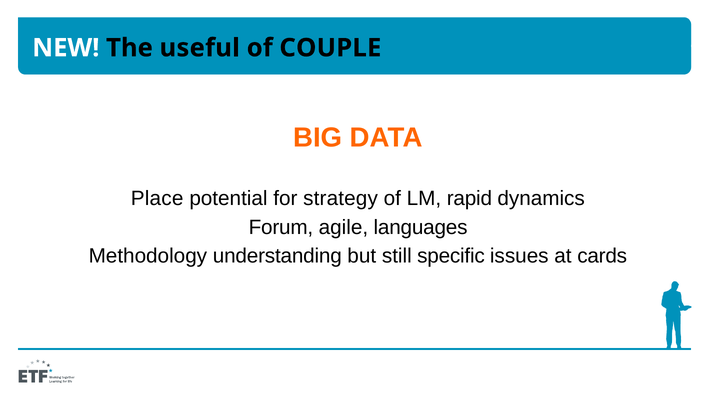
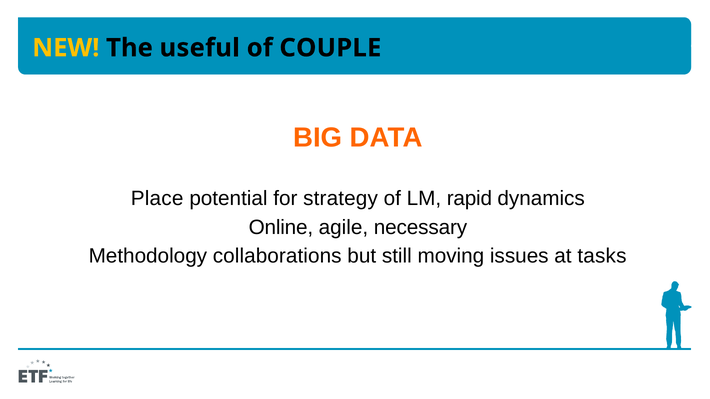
NEW colour: white -> yellow
Forum: Forum -> Online
languages: languages -> necessary
understanding: understanding -> collaborations
specific: specific -> moving
cards: cards -> tasks
